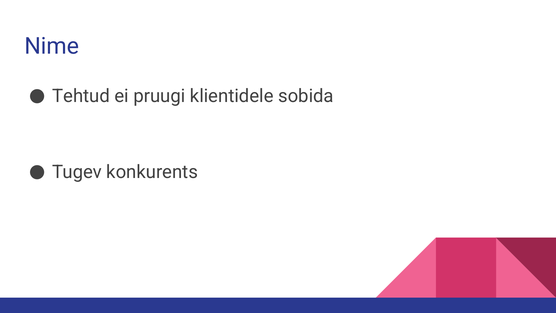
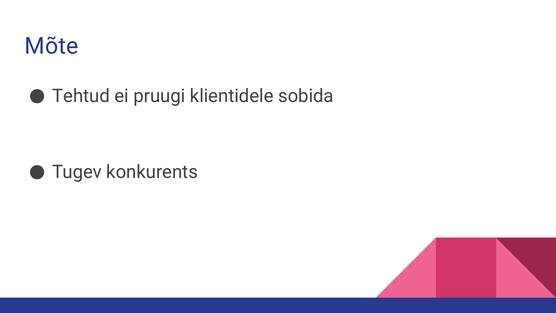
Nime: Nime -> Mõte
